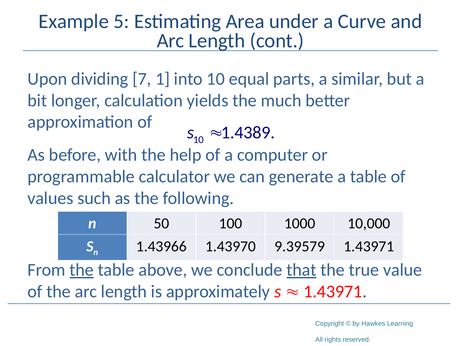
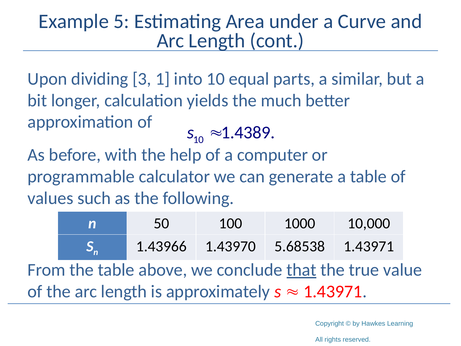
7: 7 -> 3
9.39579: 9.39579 -> 5.68538
the at (82, 270) underline: present -> none
